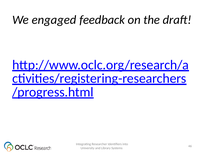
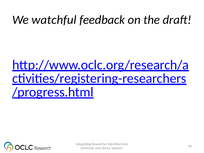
engaged: engaged -> watchful
